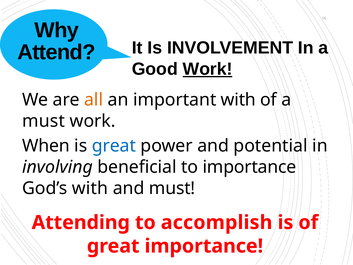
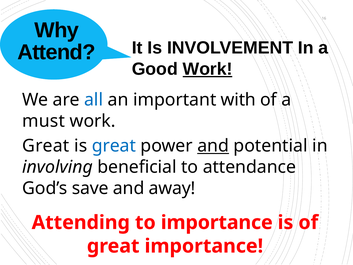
all colour: orange -> blue
When at (46, 146): When -> Great
and at (213, 146) underline: none -> present
to importance: importance -> attendance
God’s with: with -> save
and must: must -> away
to accomplish: accomplish -> importance
